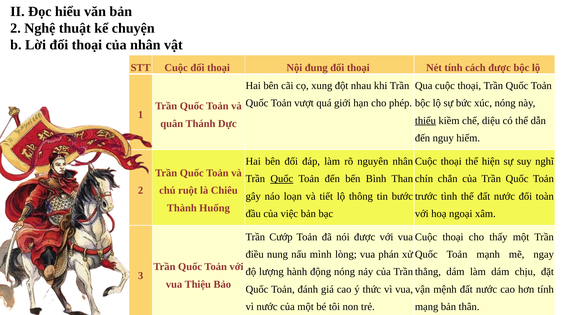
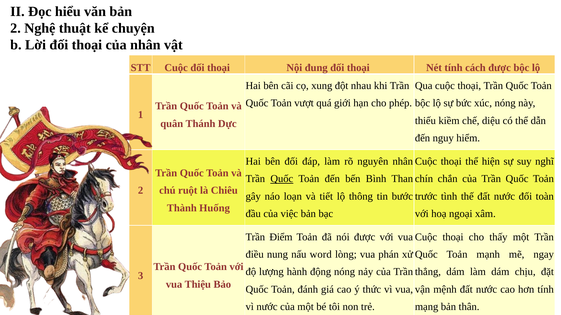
thiếu underline: present -> none
Cướp: Cướp -> Điểm
mình: mình -> word
